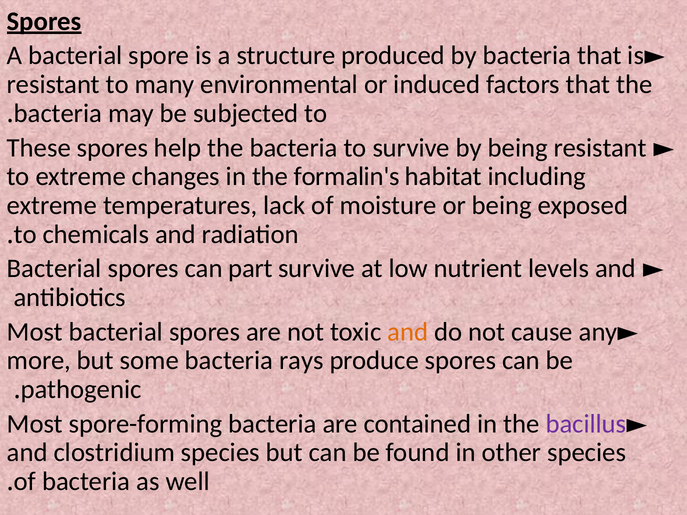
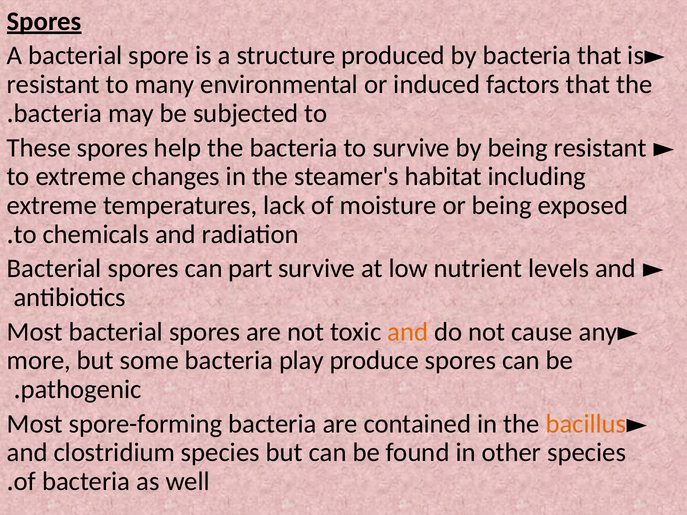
formalin's: formalin's -> steamer's
rays: rays -> play
bacillus colour: purple -> orange
